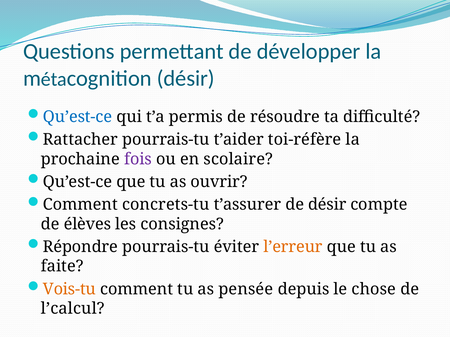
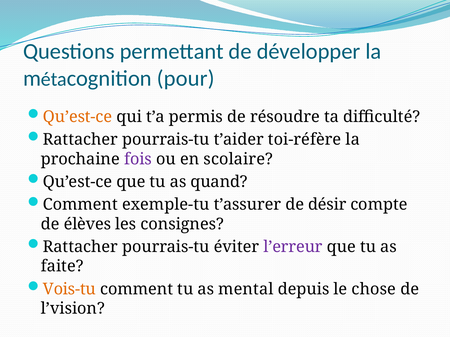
désir at (186, 78): désir -> pour
Qu’est-ce at (78, 117) colour: blue -> orange
ouvrir: ouvrir -> quand
concrets-tu: concrets-tu -> exemple-tu
Répondre at (80, 247): Répondre -> Rattacher
l’erreur colour: orange -> purple
pensée: pensée -> mental
l’calcul: l’calcul -> l’vision
